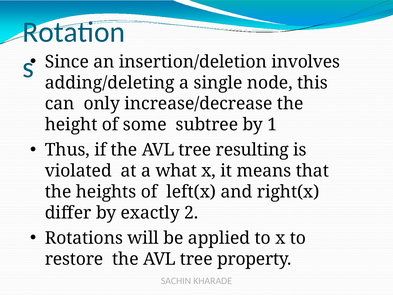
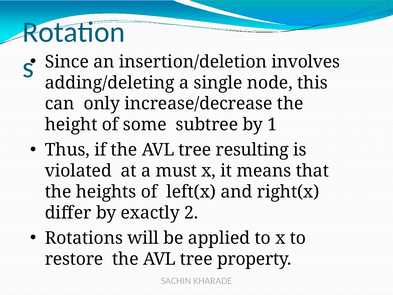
what: what -> must
